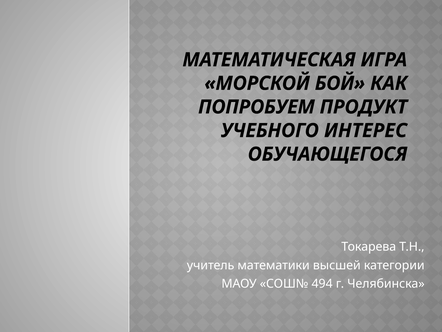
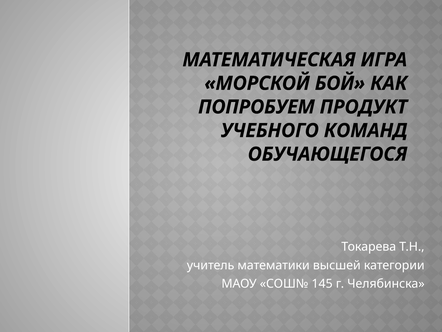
ИНТЕРЕС: ИНТЕРЕС -> КОМАНД
494: 494 -> 145
